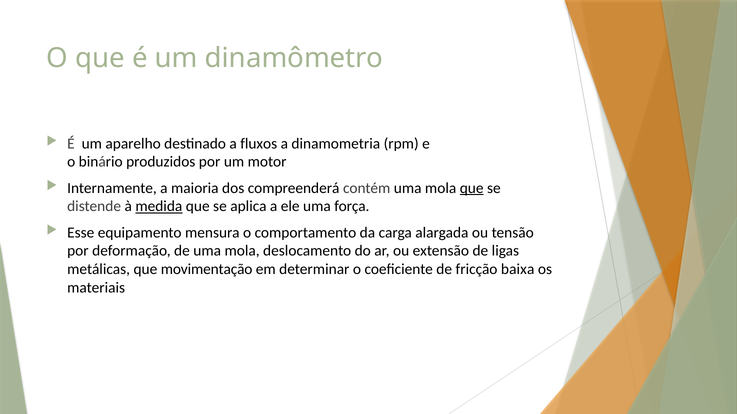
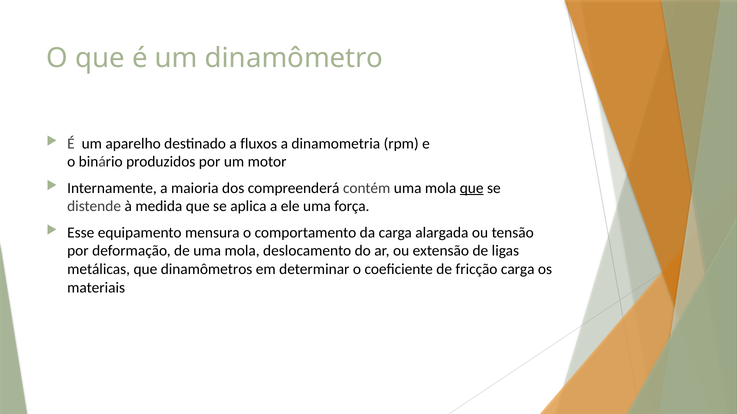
medida underline: present -> none
movimentação: movimentação -> dinamômetros
fricção baixa: baixa -> carga
